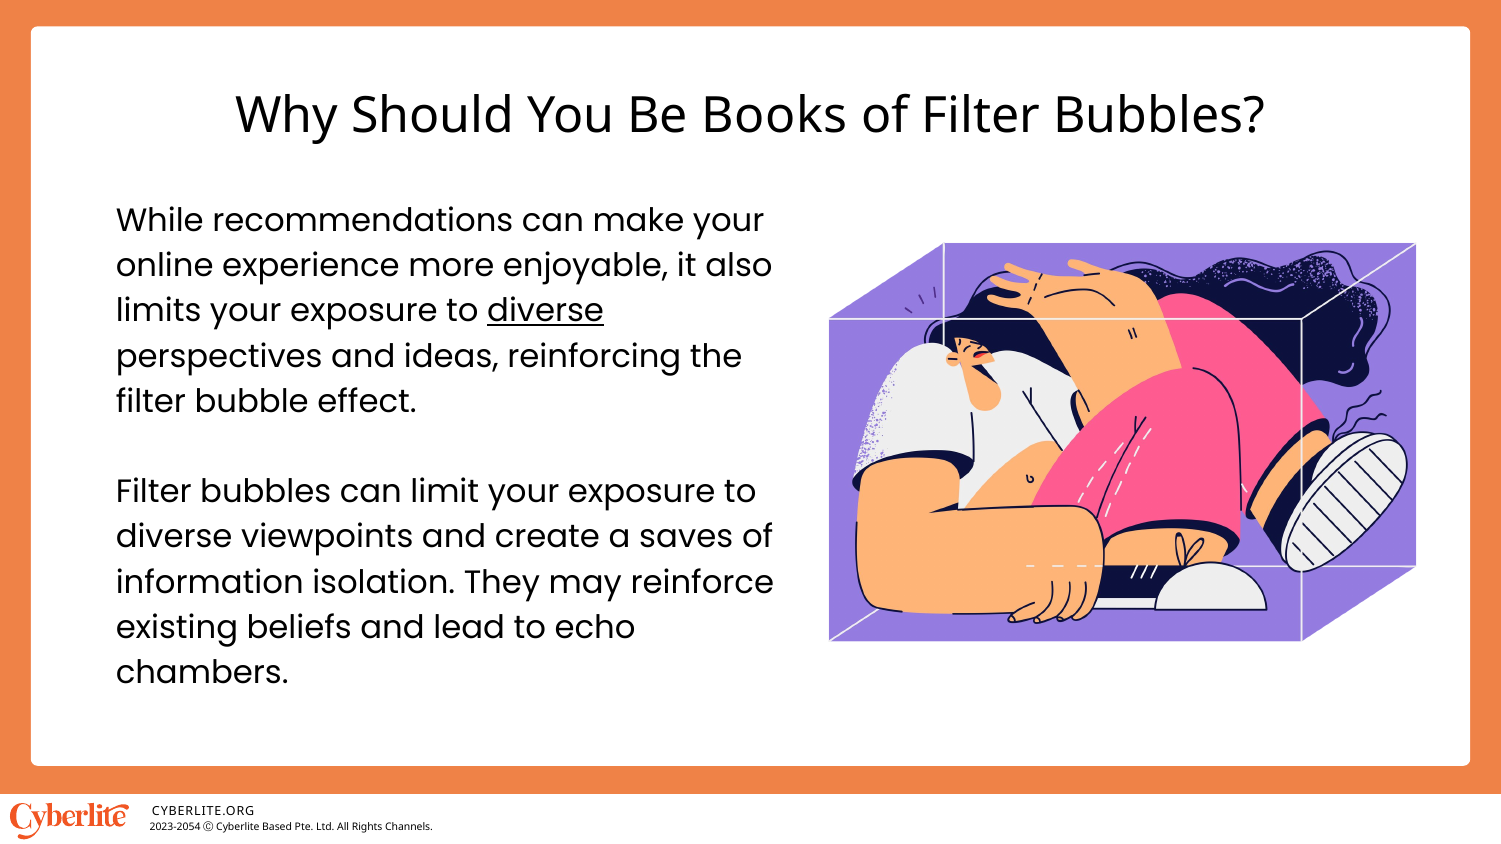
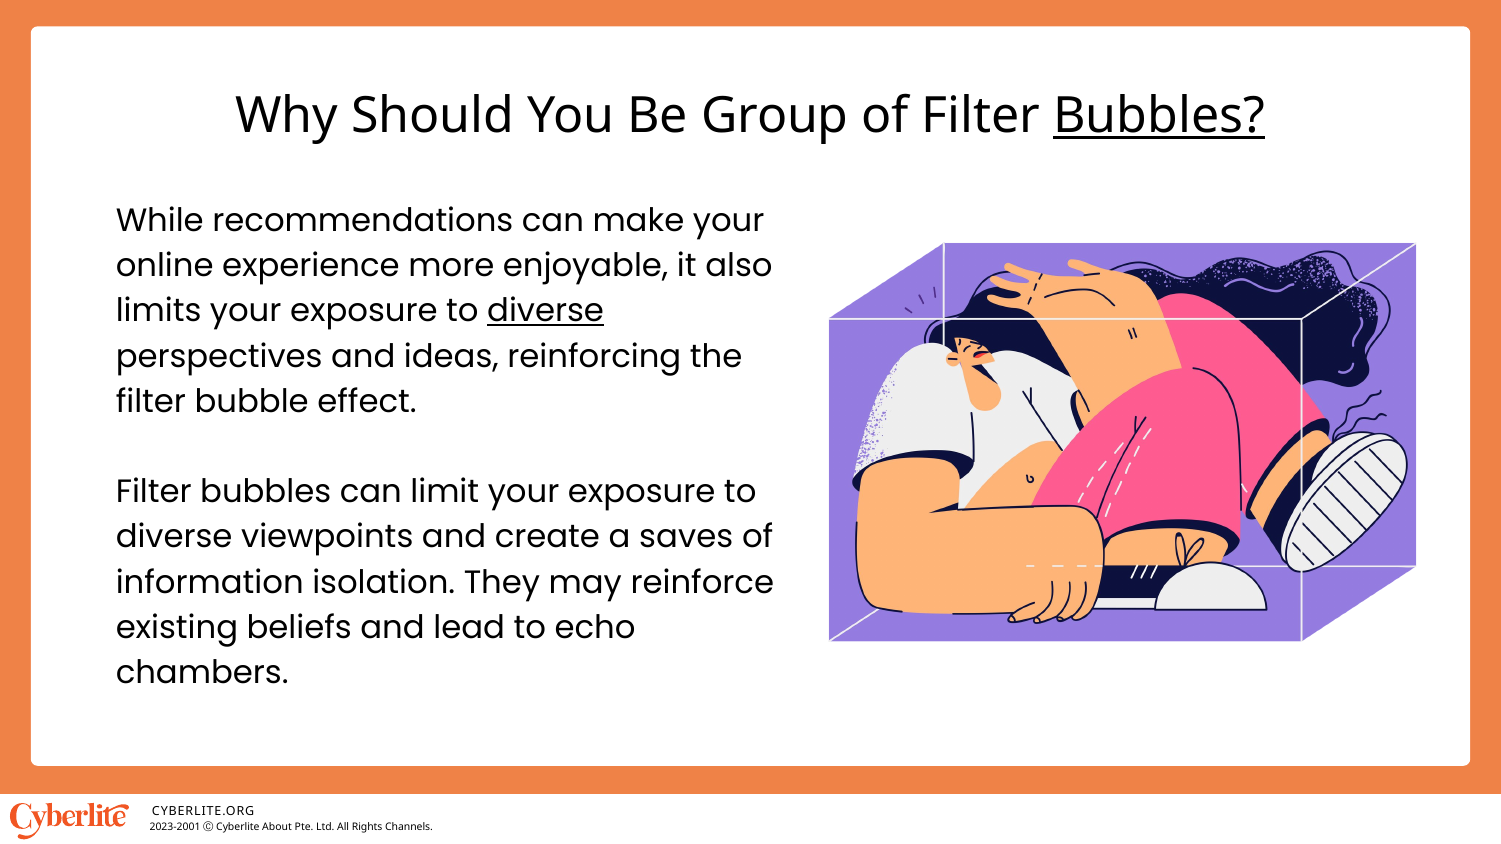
Books: Books -> Group
Bubbles at (1159, 116) underline: none -> present
2023-2054: 2023-2054 -> 2023-2001
Based: Based -> About
